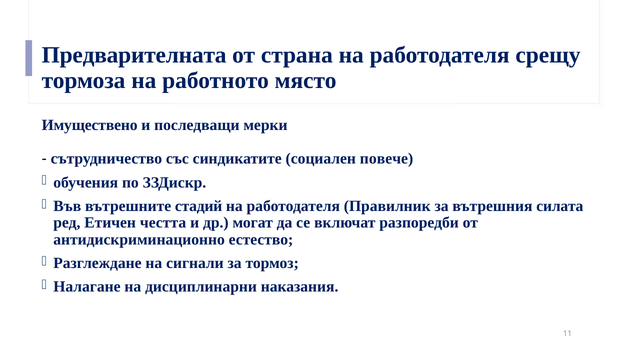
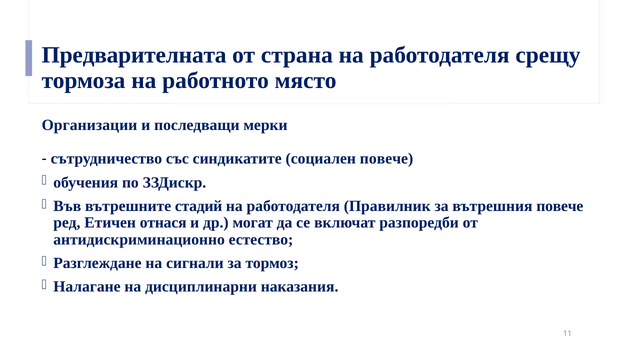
Имуществено: Имуществено -> Организации
вътрешния силата: силата -> повече
честта: честта -> отнася
